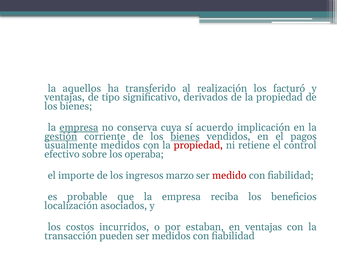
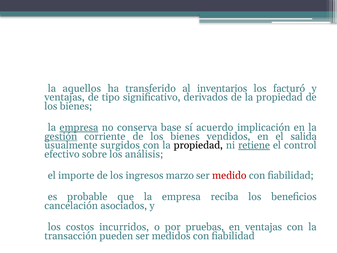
realización: realización -> inventarios
cuya: cuya -> base
bienes at (185, 136) underline: present -> none
pagos: pagos -> salida
usualmente medidos: medidos -> surgidos
propiedad at (198, 145) colour: red -> black
retiene underline: none -> present
operaba: operaba -> análisis
localización: localización -> cancelación
estaban: estaban -> pruebas
